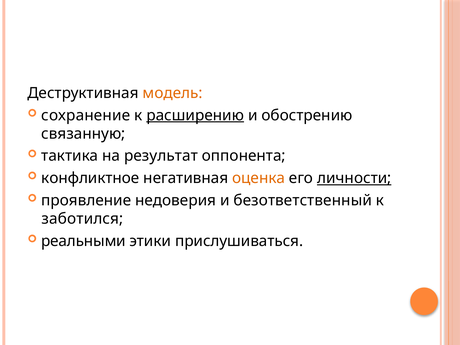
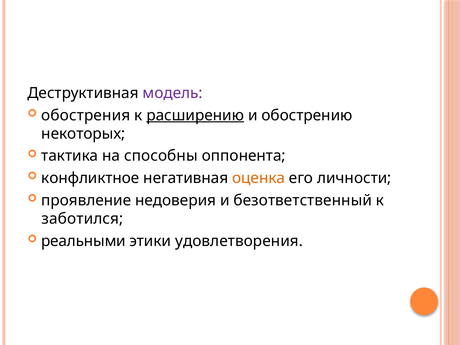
модель colour: orange -> purple
сохранение: сохранение -> обострения
связанную: связанную -> некоторых
результат: результат -> способны
личности underline: present -> none
прислушиваться: прислушиваться -> удовлетворения
